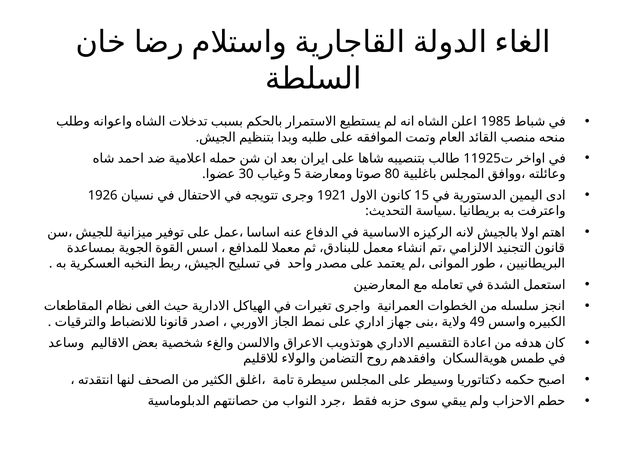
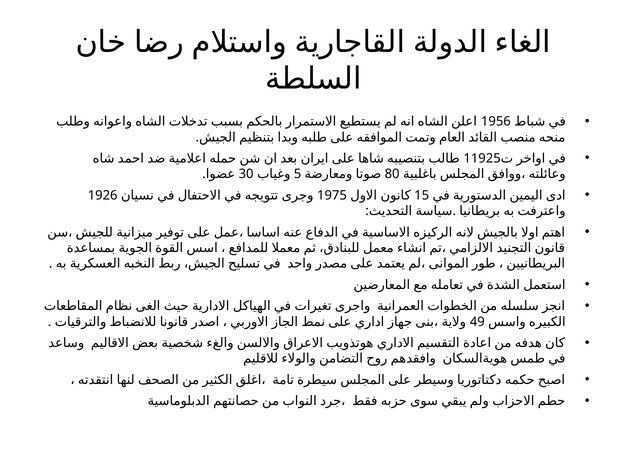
1985: 1985 -> 1956
1921: 1921 -> 1975
